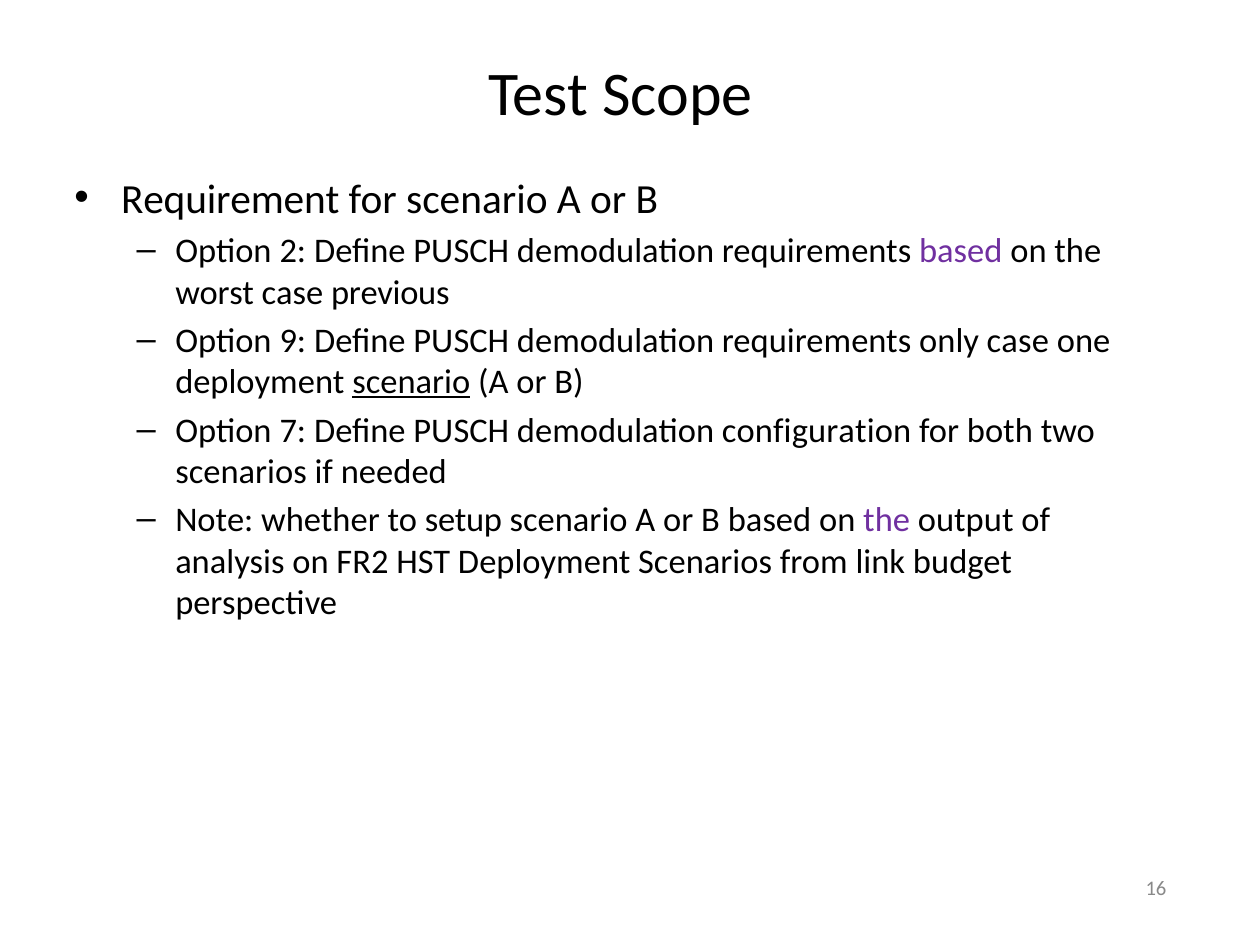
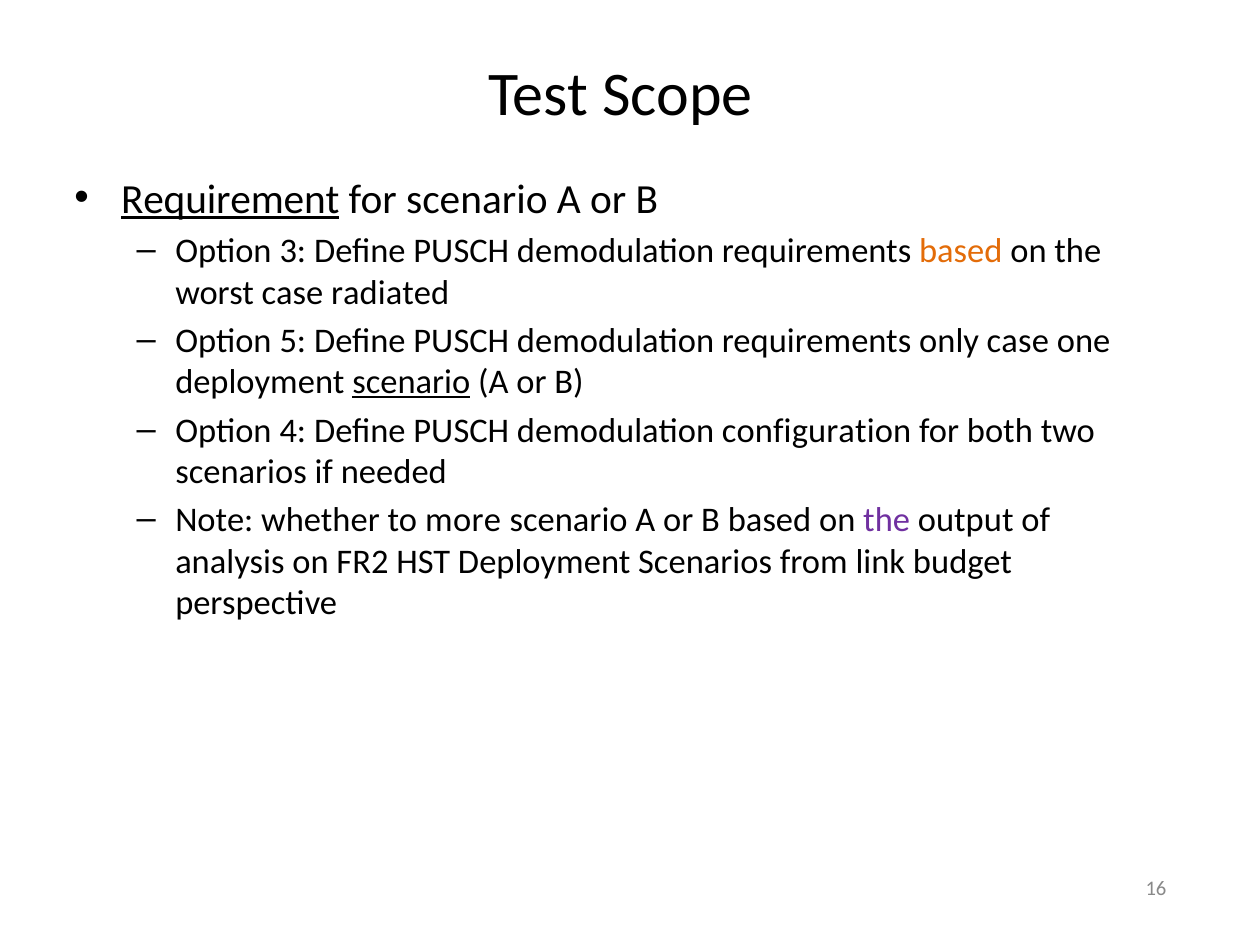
Requirement underline: none -> present
2: 2 -> 3
based at (961, 251) colour: purple -> orange
previous: previous -> radiated
9: 9 -> 5
7: 7 -> 4
setup: setup -> more
